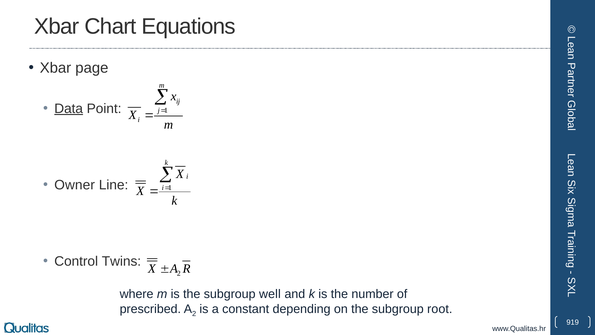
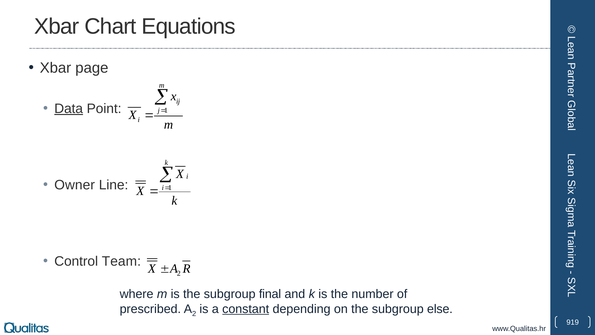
Twins: Twins -> Team
well: well -> final
constant underline: none -> present
root: root -> else
